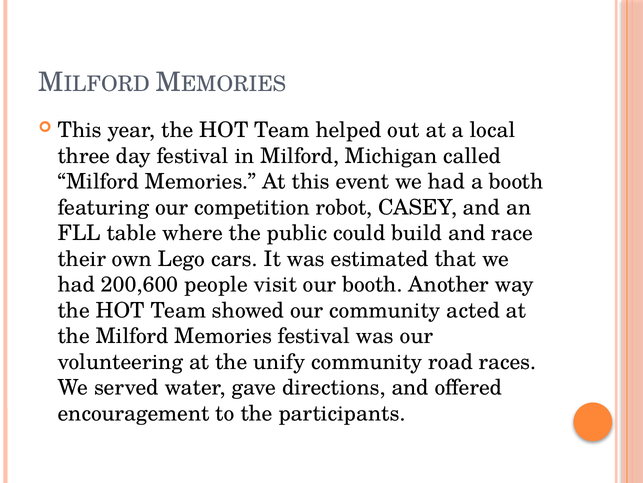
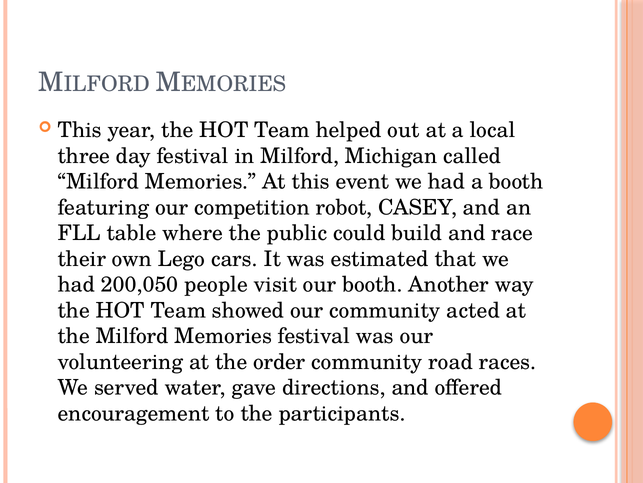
200,600: 200,600 -> 200,050
unify: unify -> order
